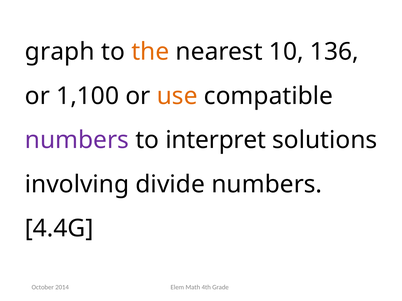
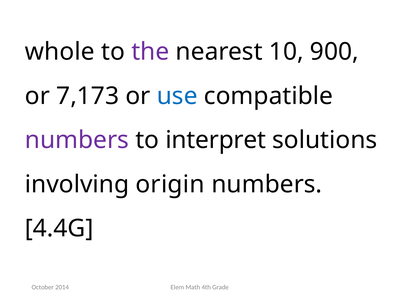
graph: graph -> whole
the colour: orange -> purple
136: 136 -> 900
1,100: 1,100 -> 7,173
use colour: orange -> blue
divide: divide -> origin
